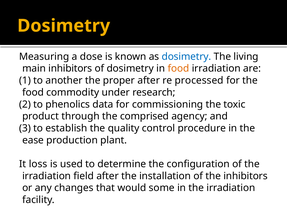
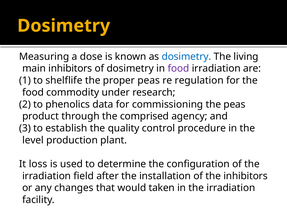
food at (178, 69) colour: orange -> purple
another: another -> shelflife
proper after: after -> peas
processed: processed -> regulation
the toxic: toxic -> peas
ease: ease -> level
some: some -> taken
